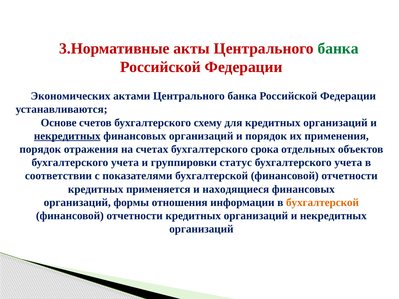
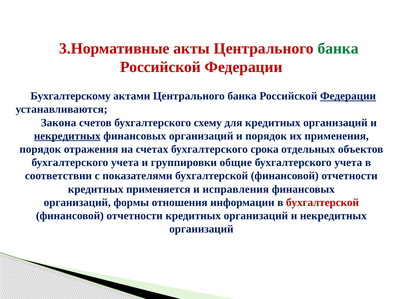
Экономических: Экономических -> Бухгалтерскому
Федерации at (348, 96) underline: none -> present
Основе: Основе -> Закона
статус: статус -> общие
находящиеся: находящиеся -> исправления
бухгалтерской at (322, 203) colour: orange -> red
